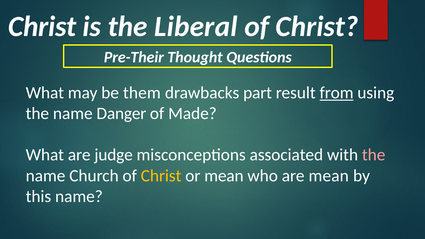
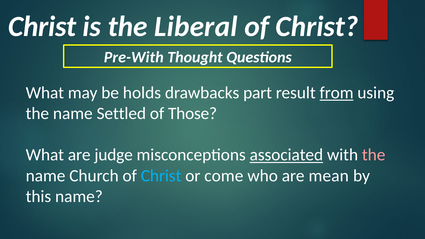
Pre-Their: Pre-Their -> Pre-With
them: them -> holds
Danger: Danger -> Settled
Made: Made -> Those
associated underline: none -> present
Christ at (161, 176) colour: yellow -> light blue
or mean: mean -> come
